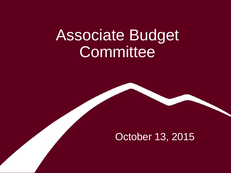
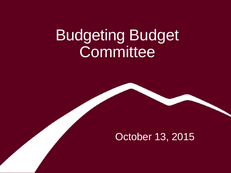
Associate: Associate -> Budgeting
